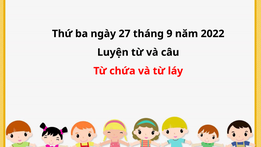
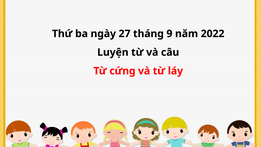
chứa: chứa -> cứng
